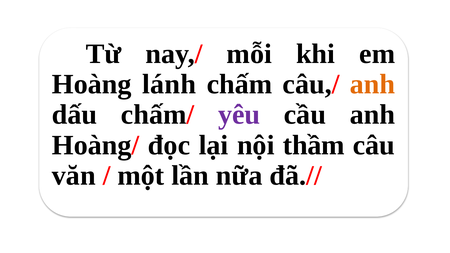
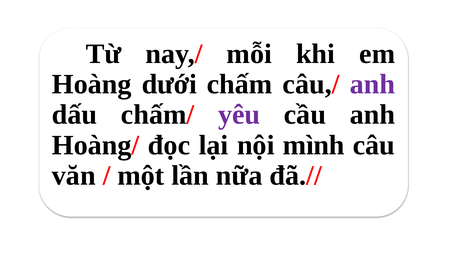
lánh: lánh -> dưới
anh at (373, 84) colour: orange -> purple
thầm: thầm -> mình
